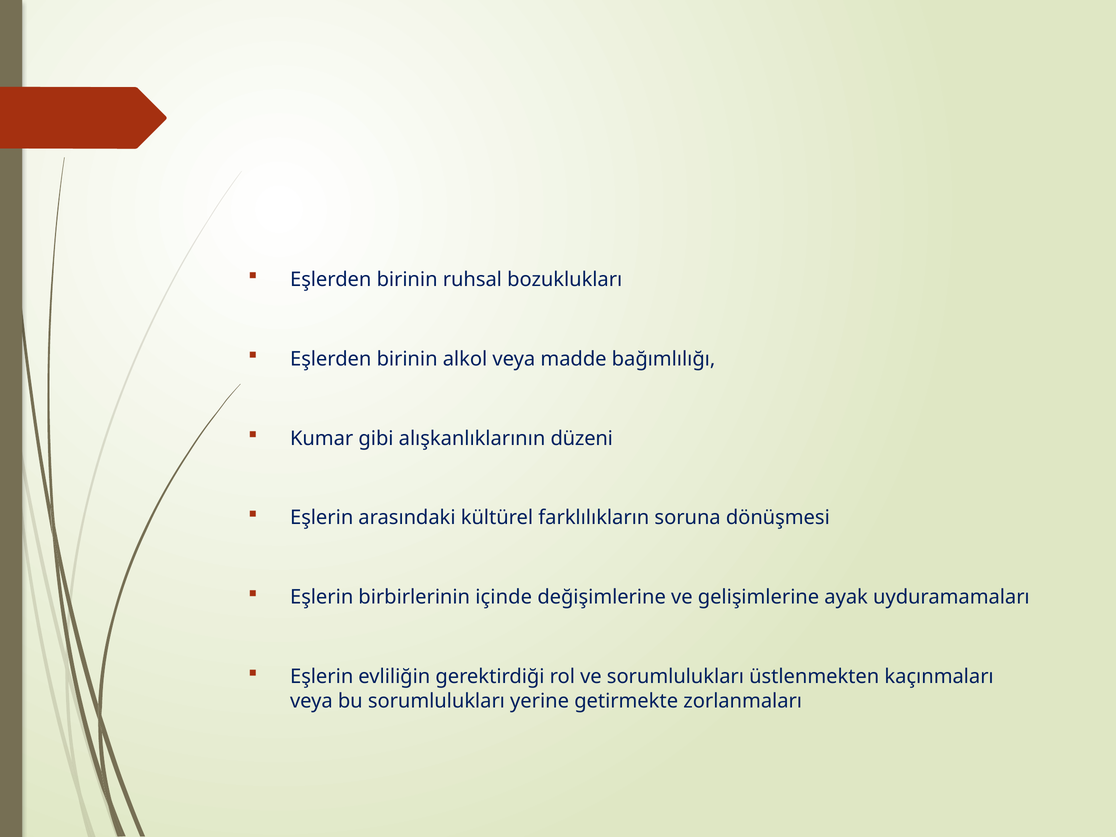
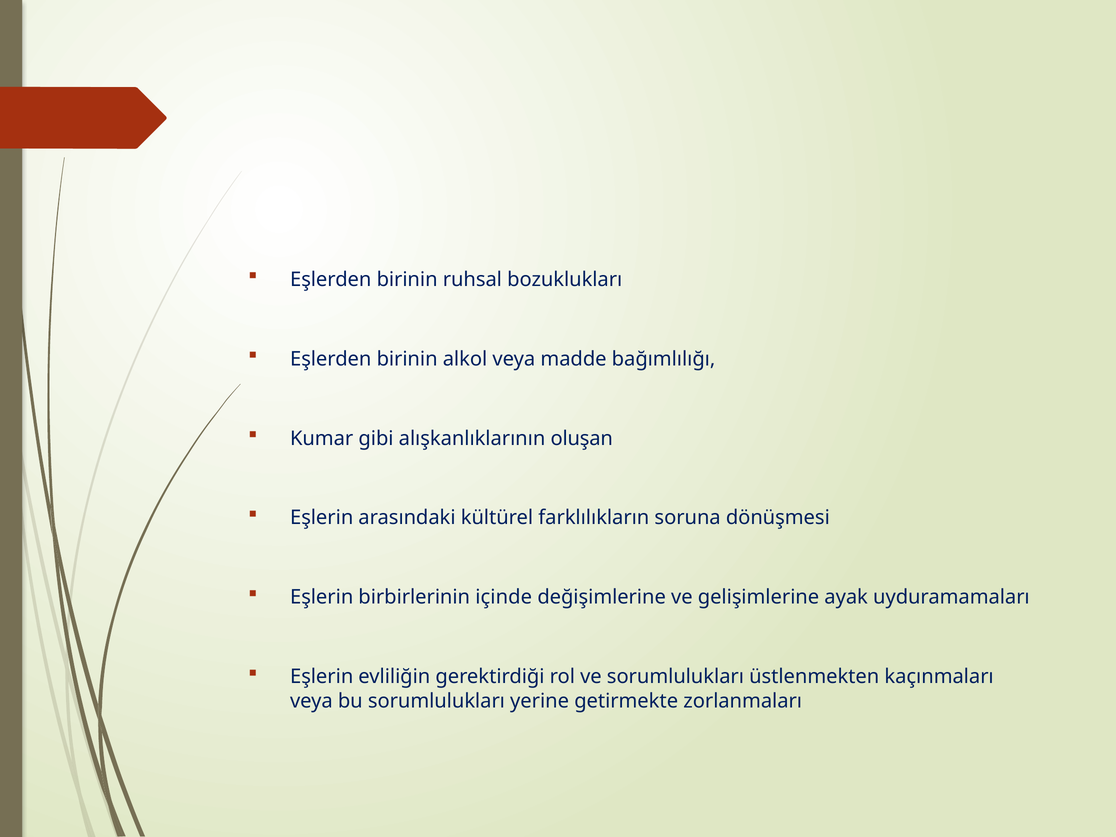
düzeni: düzeni -> oluşan
